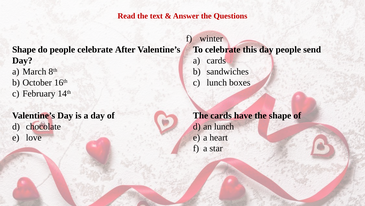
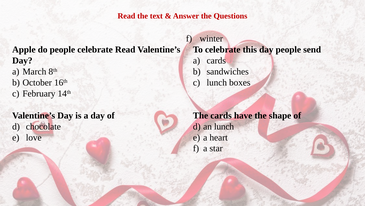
Shape at (24, 49): Shape -> Apple
celebrate After: After -> Read
